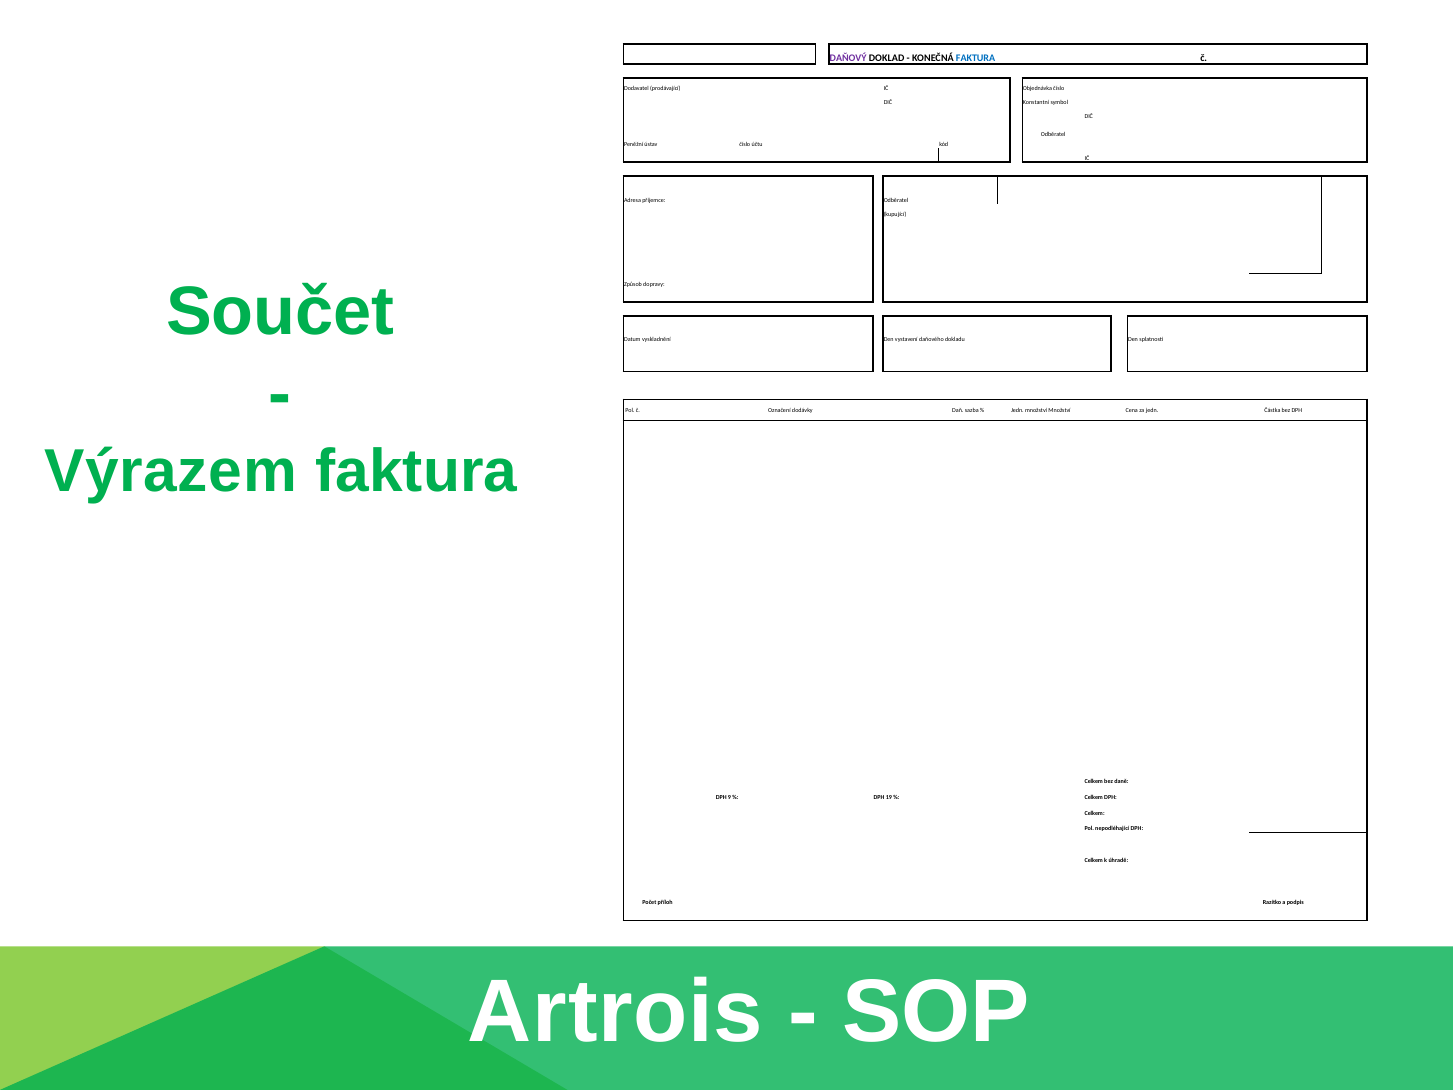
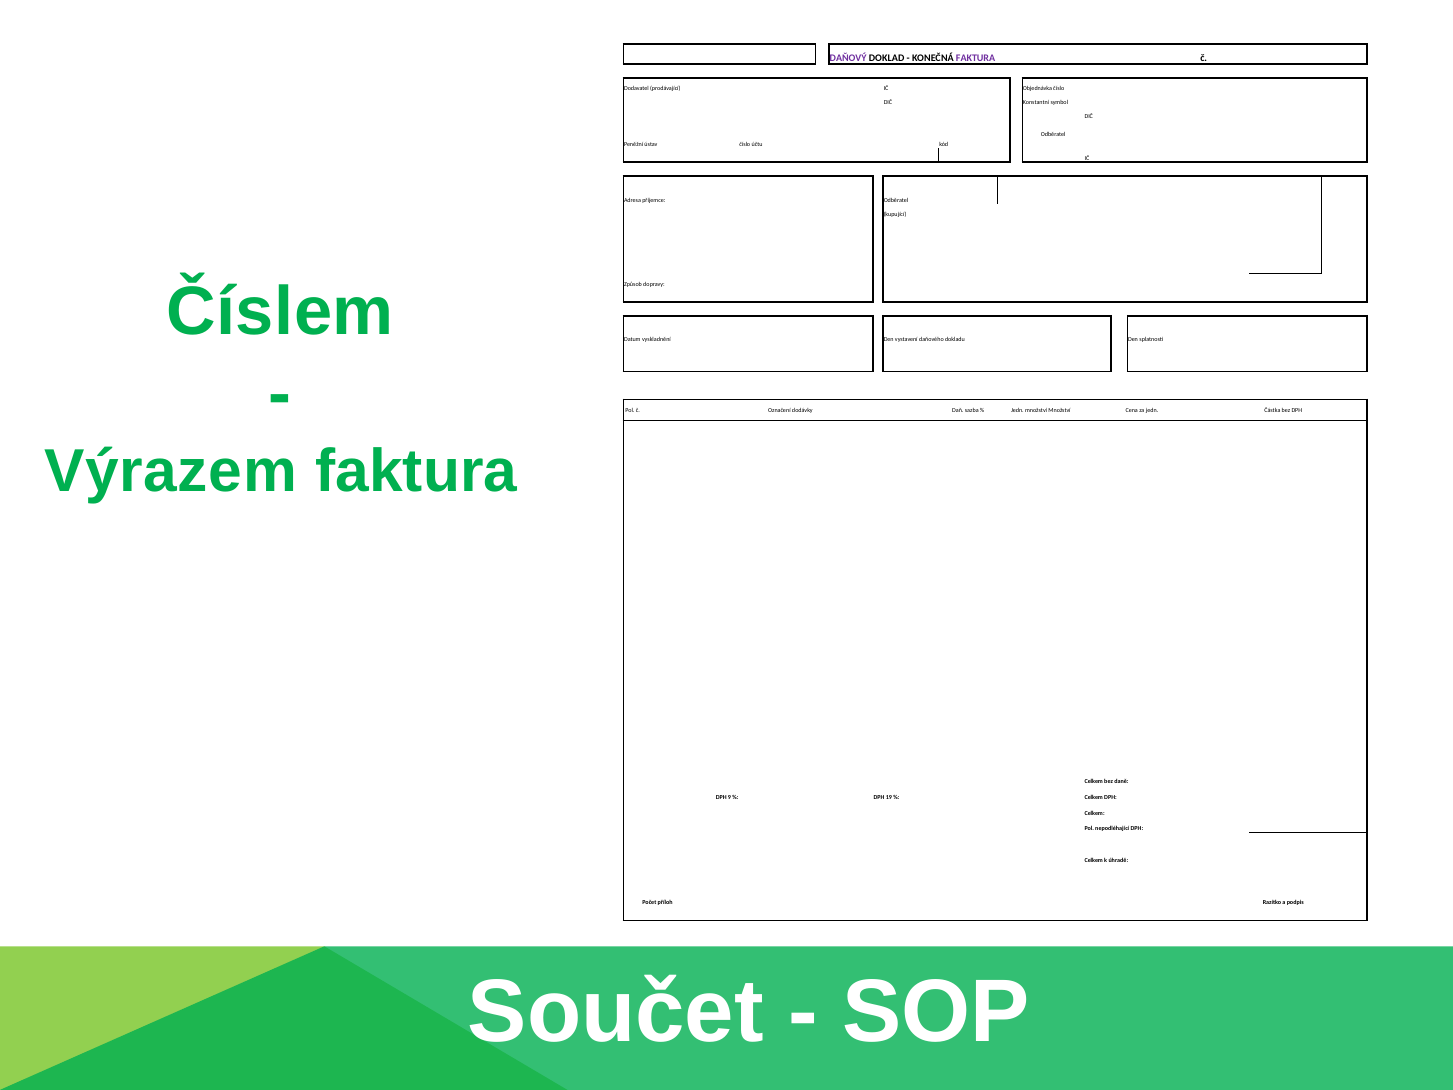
FAKTURA at (976, 58) colour: blue -> purple
Součet: Součet -> Číslem
Artrois: Artrois -> Součet
